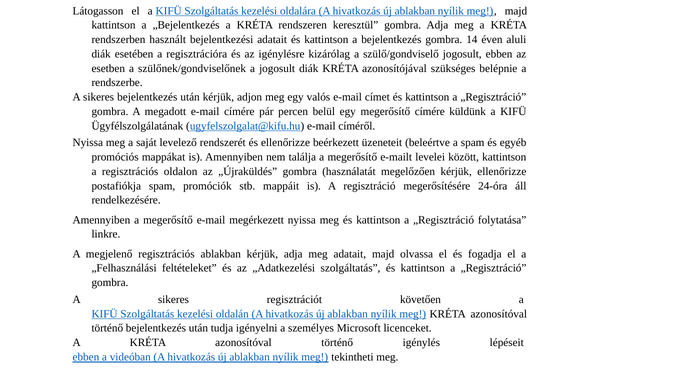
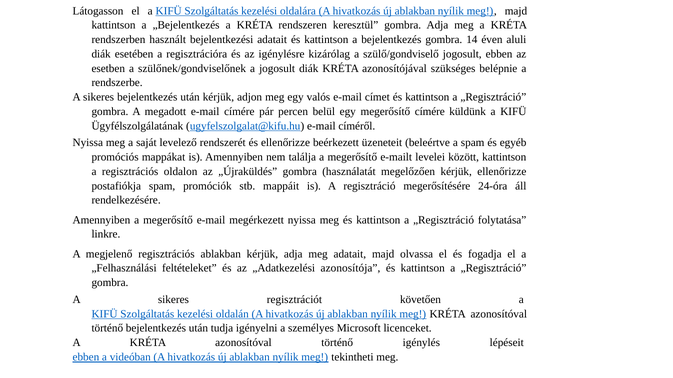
„Adatkezelési szolgáltatás: szolgáltatás -> azonosítója
